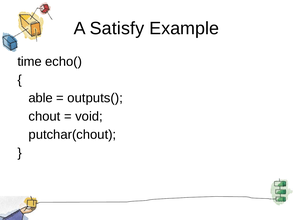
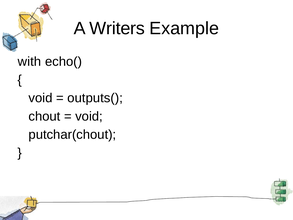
Satisfy: Satisfy -> Writers
time: time -> with
able at (41, 98): able -> void
